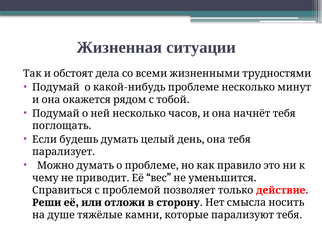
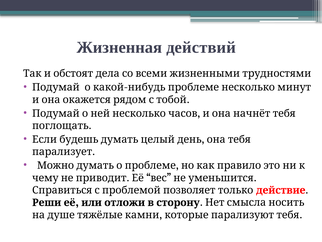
ситуации: ситуации -> действий
